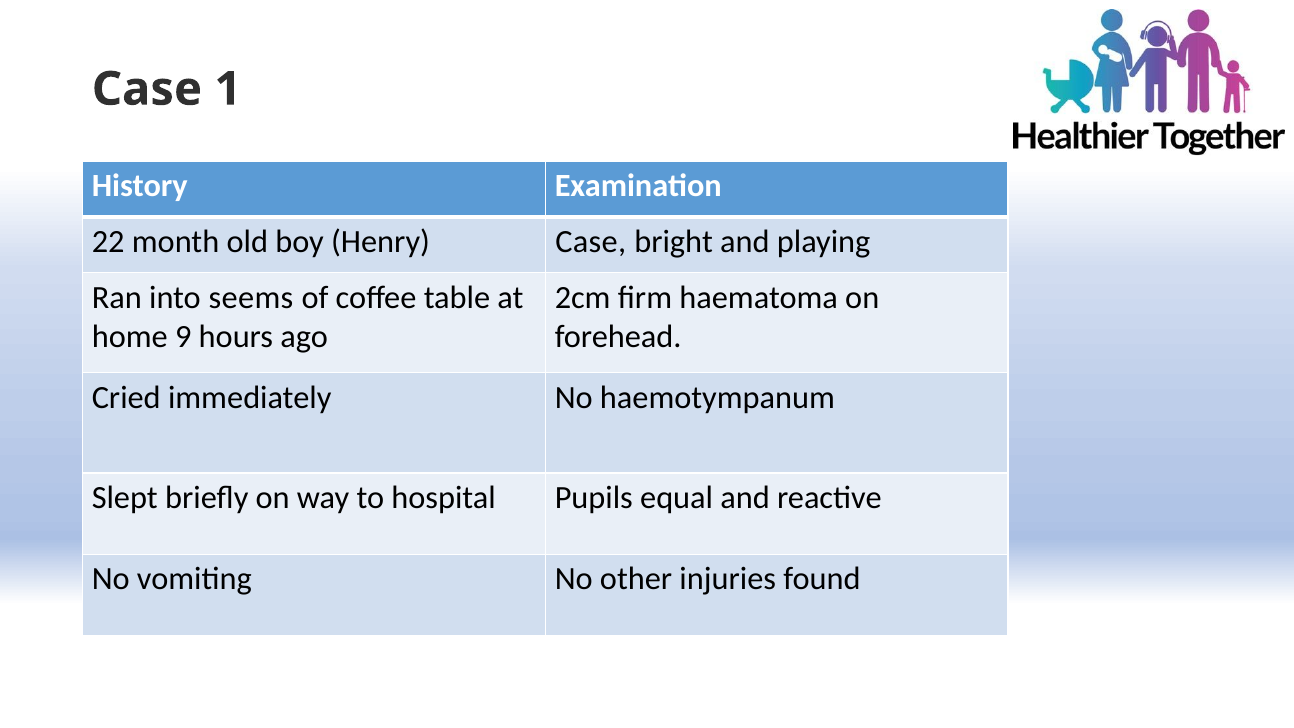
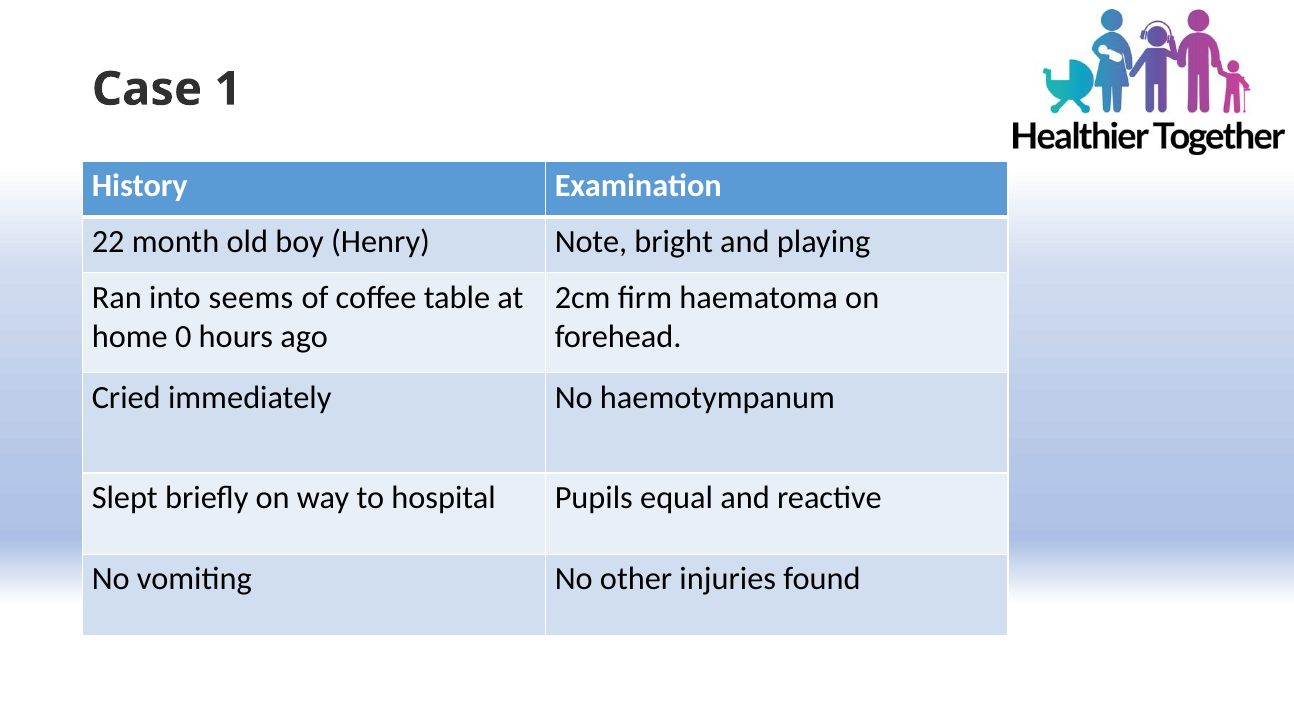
Henry Case: Case -> Note
9: 9 -> 0
